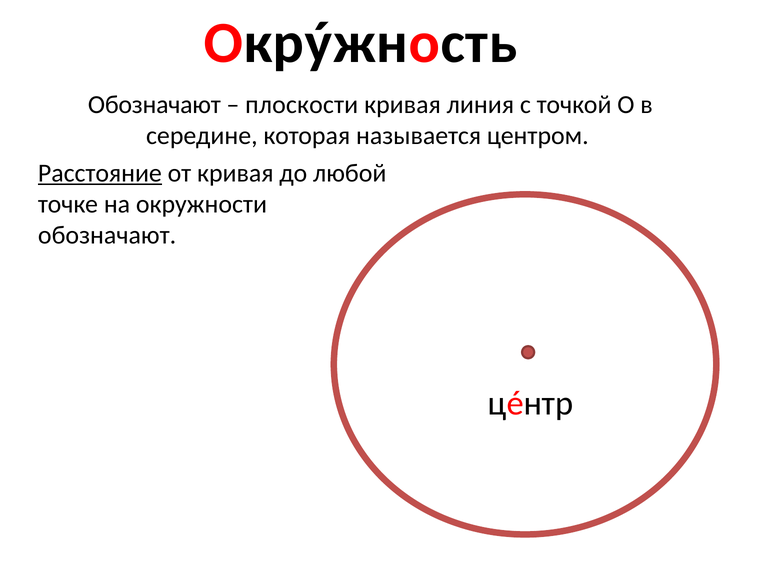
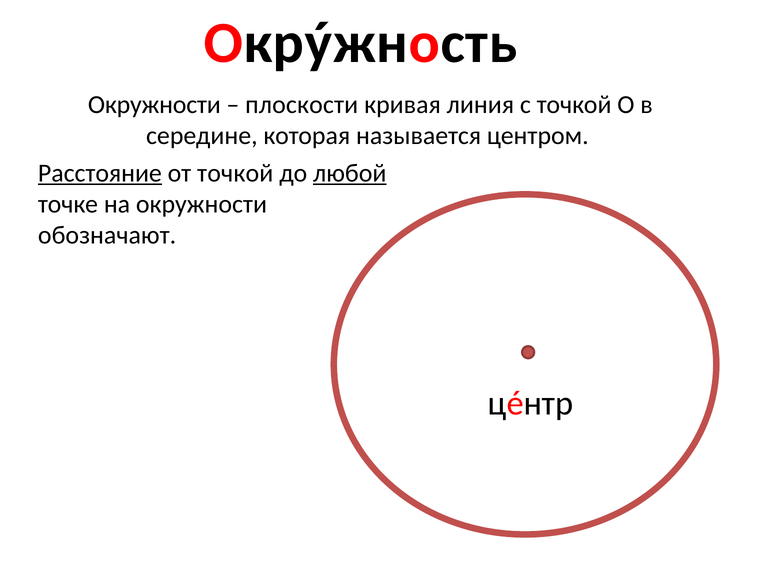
Обозначают at (154, 104): Обозначают -> Окружности
от кривая: кривая -> точкой
любой underline: none -> present
